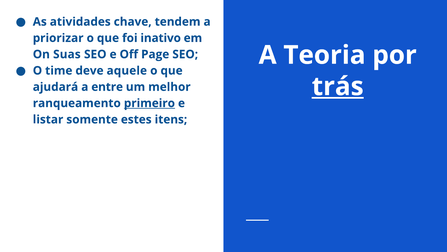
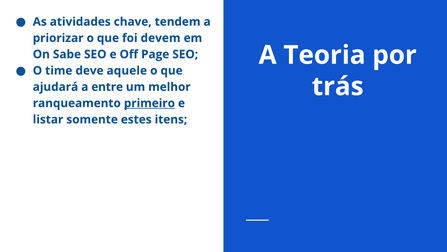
inativo: inativo -> devem
Suas: Suas -> Sabe
trás underline: present -> none
